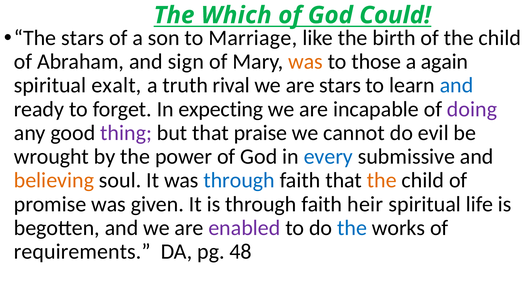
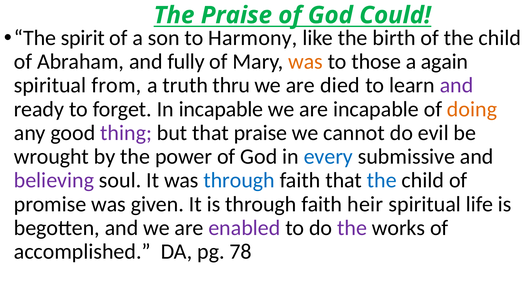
The Which: Which -> Praise
The stars: stars -> spirit
Marriage: Marriage -> Harmony
sign: sign -> fully
exalt: exalt -> from
rival: rival -> thru
are stars: stars -> died
and at (457, 85) colour: blue -> purple
In expecting: expecting -> incapable
doing colour: purple -> orange
believing colour: orange -> purple
the at (382, 180) colour: orange -> blue
the at (352, 228) colour: blue -> purple
requirements: requirements -> accomplished
48: 48 -> 78
